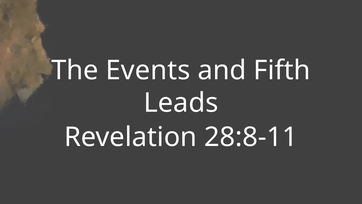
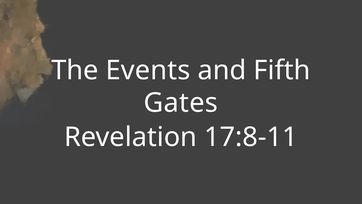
Leads: Leads -> Gates
28:8-11: 28:8-11 -> 17:8-11
